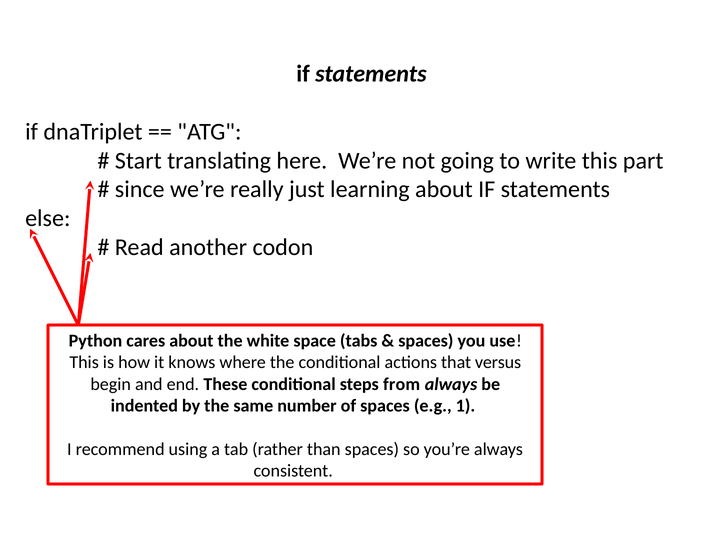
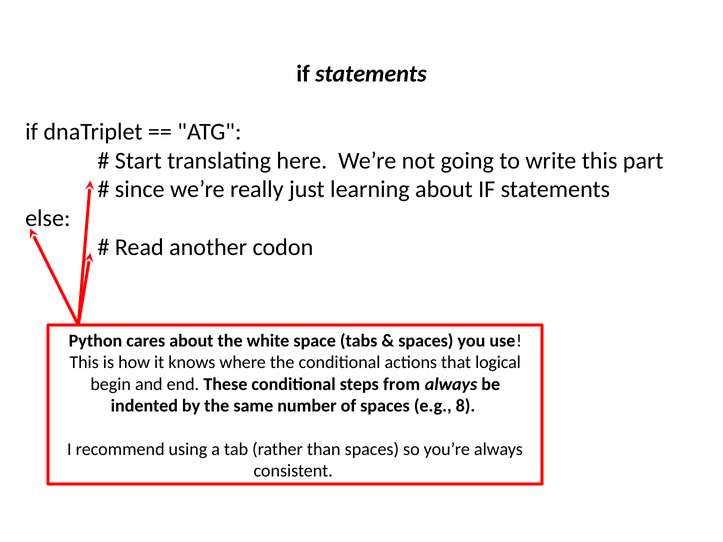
versus: versus -> logical
1: 1 -> 8
